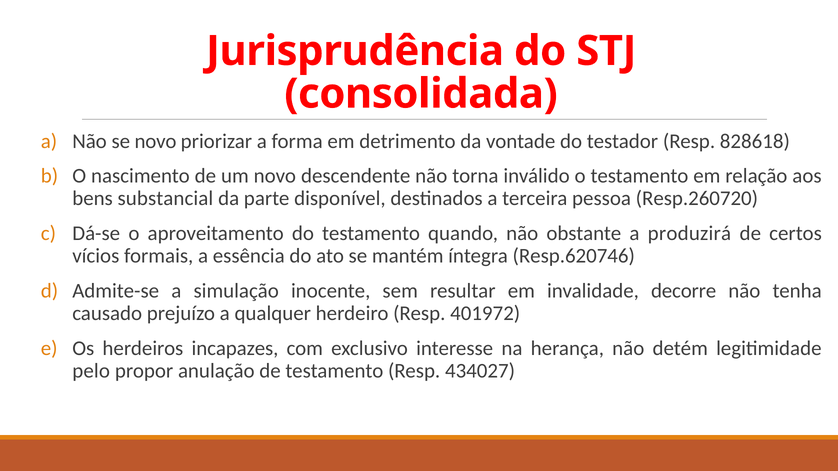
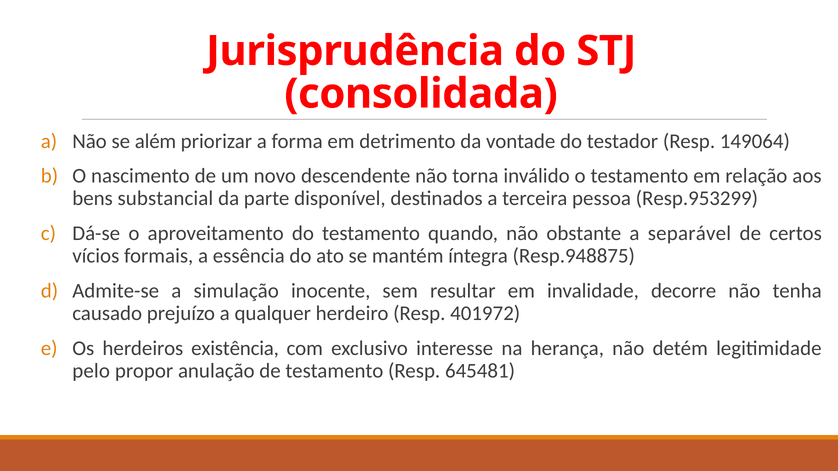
se novo: novo -> além
828618: 828618 -> 149064
Resp.260720: Resp.260720 -> Resp.953299
produzirá: produzirá -> separável
Resp.620746: Resp.620746 -> Resp.948875
incapazes: incapazes -> existência
434027: 434027 -> 645481
